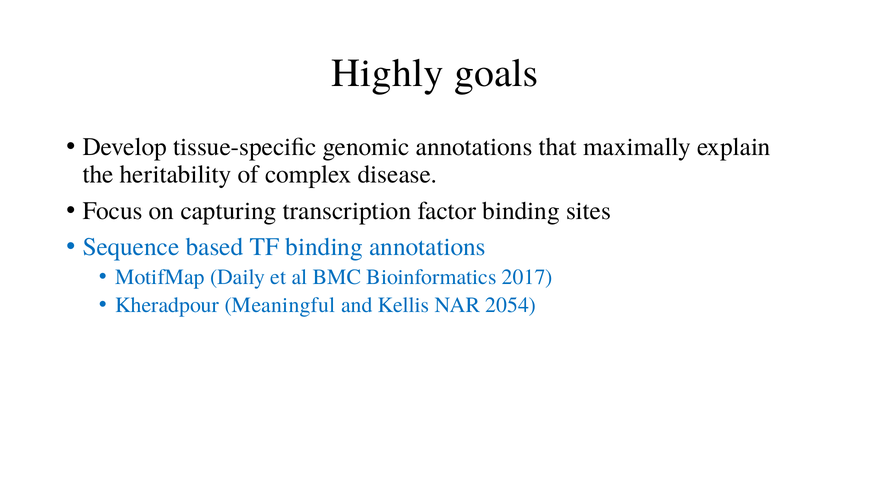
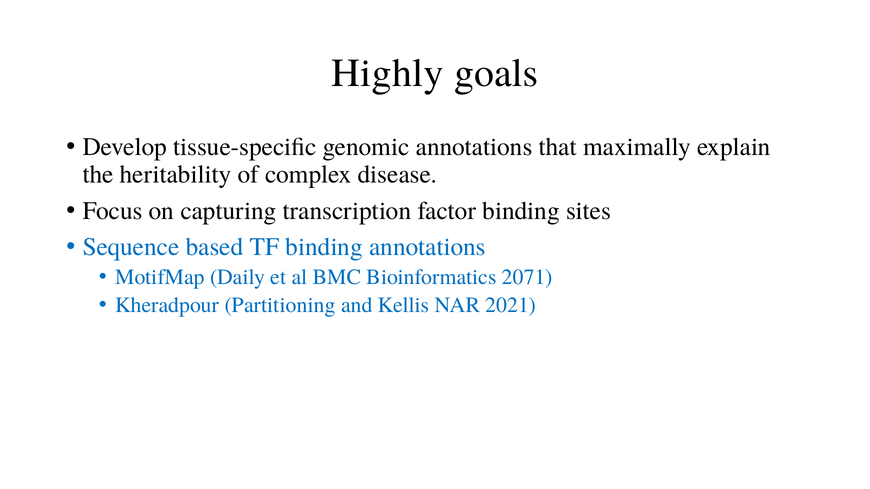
2017: 2017 -> 2071
Meaningful: Meaningful -> Partitioning
2054: 2054 -> 2021
